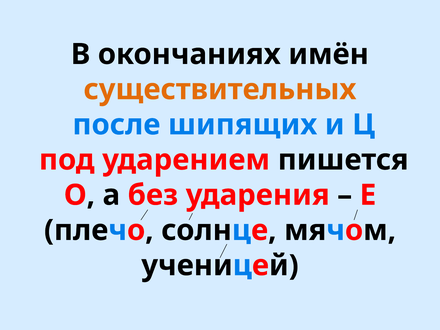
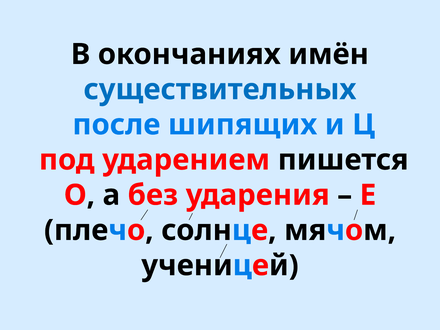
существительных colour: orange -> blue
